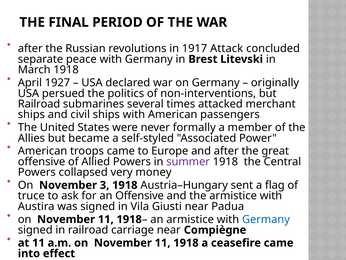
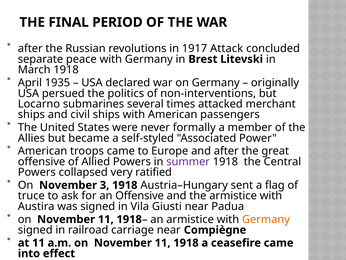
1927: 1927 -> 1935
Railroad at (39, 104): Railroad -> Locarno
money: money -> ratified
Germany at (266, 219) colour: blue -> orange
